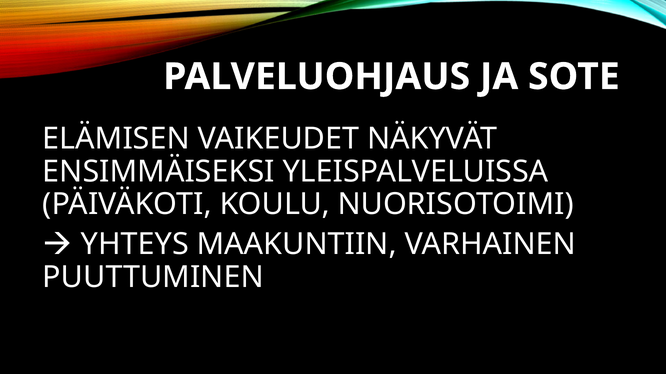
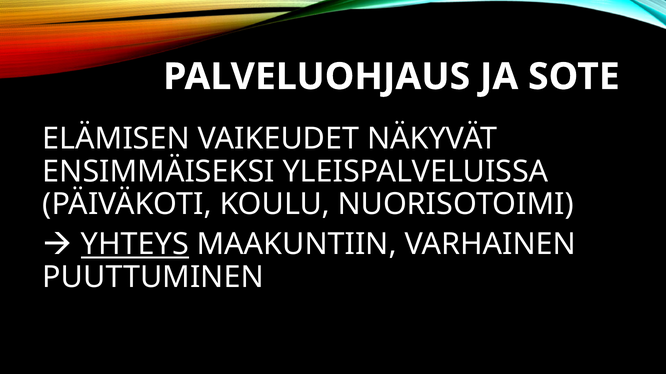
YHTEYS underline: none -> present
